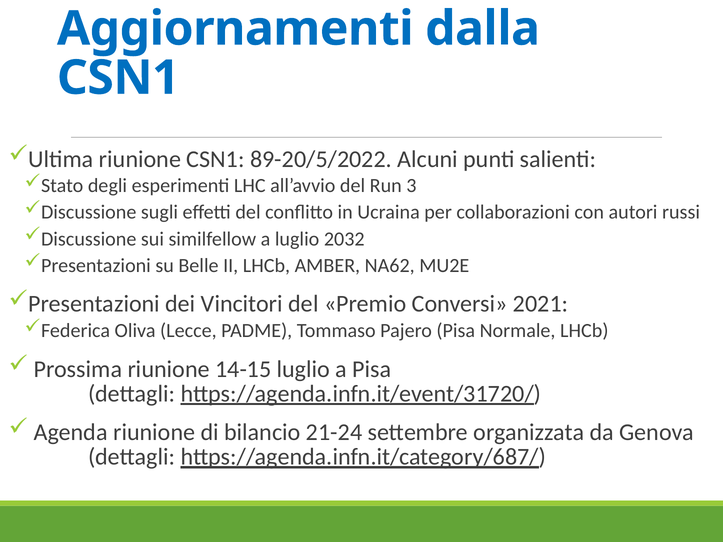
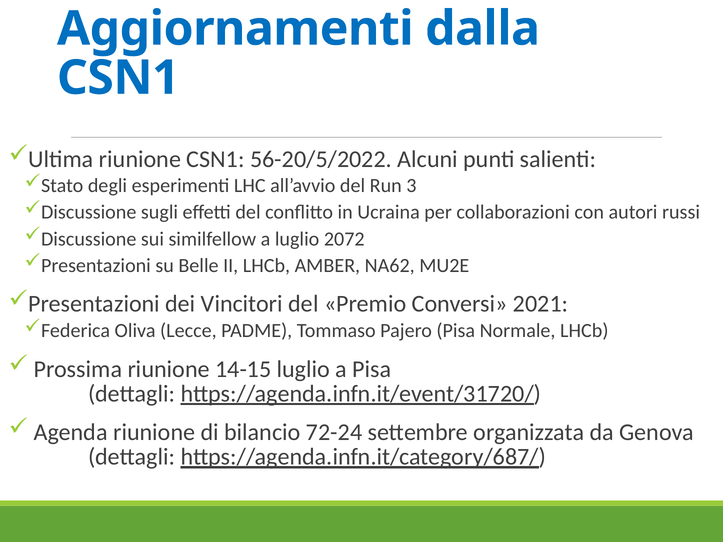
89-20/5/2022: 89-20/5/2022 -> 56-20/5/2022
2032: 2032 -> 2072
21-24: 21-24 -> 72-24
